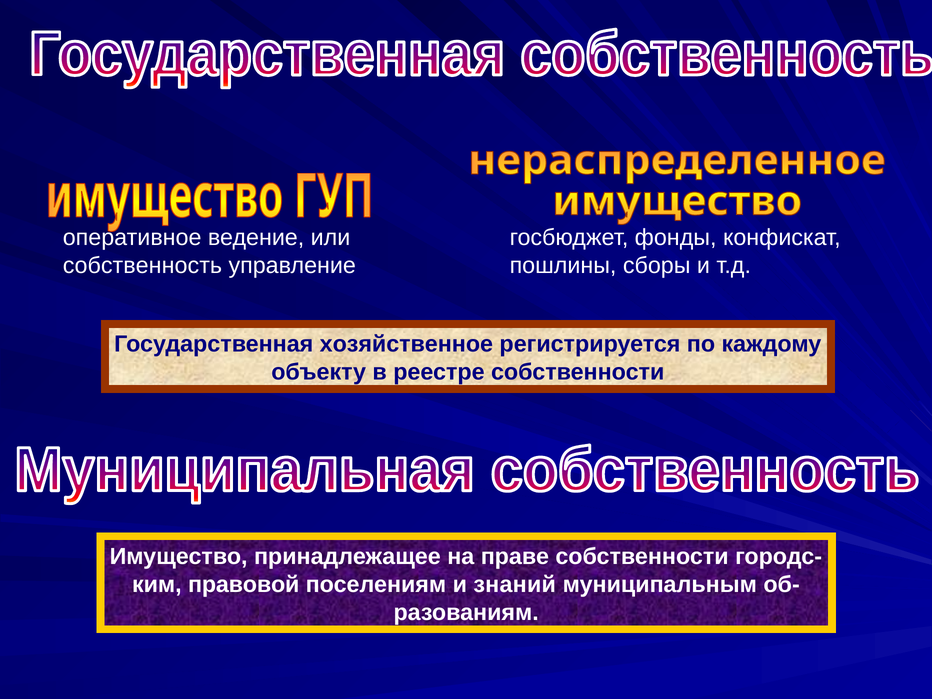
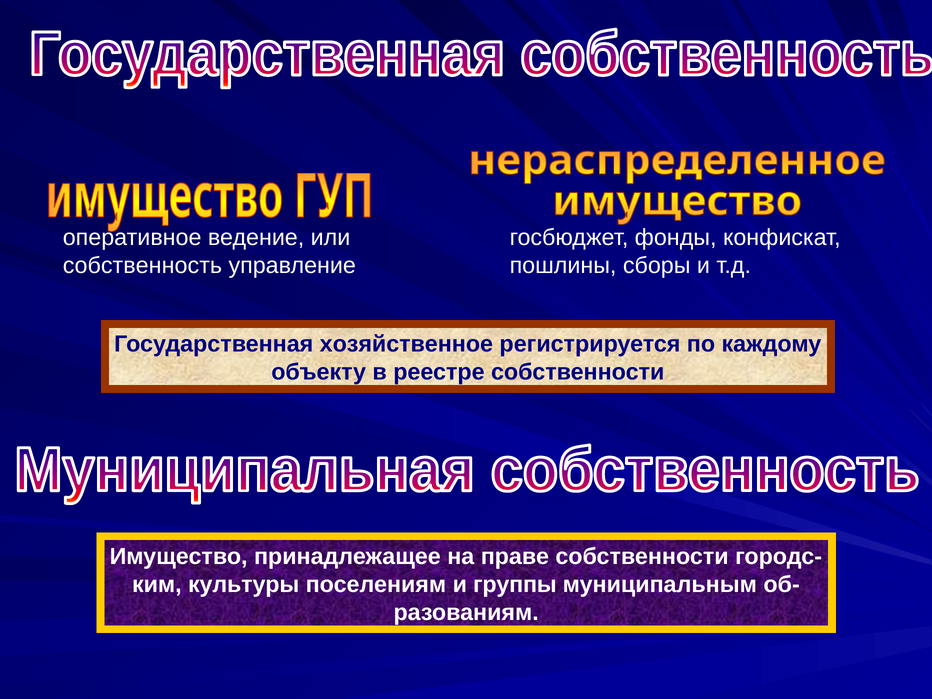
правовой: правовой -> культуры
знаний: знаний -> группы
